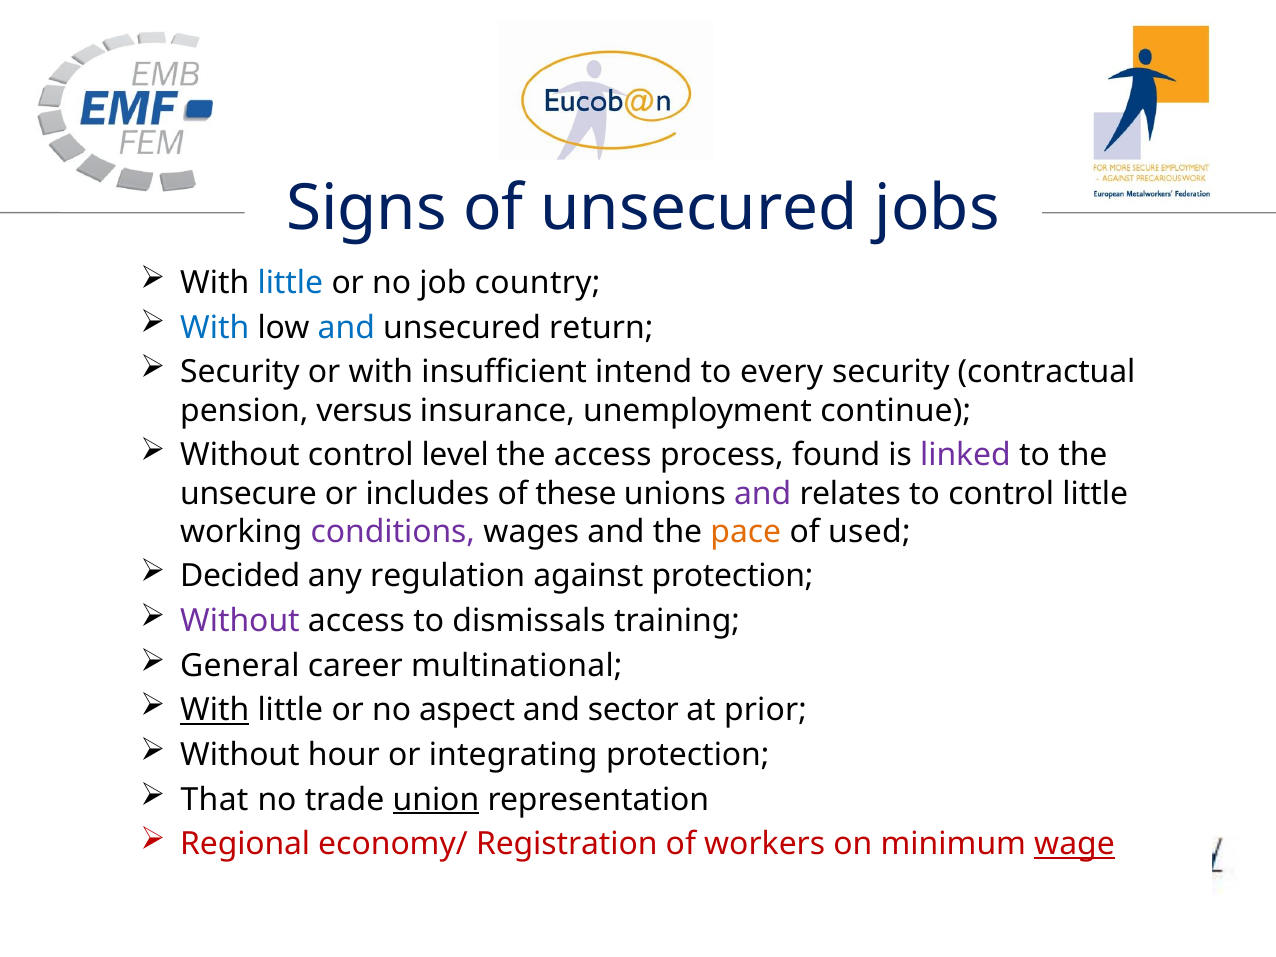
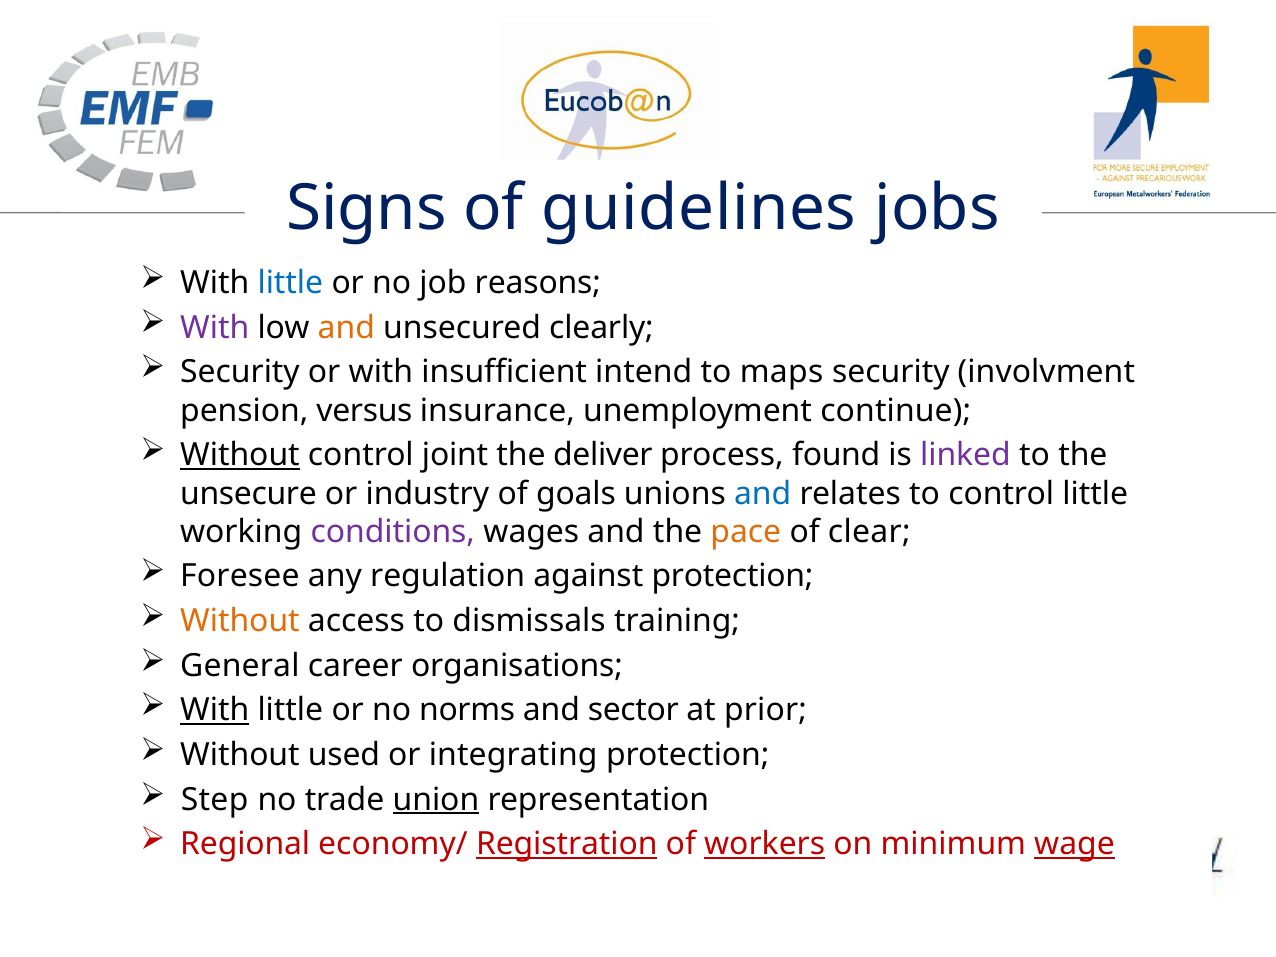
of unsecured: unsecured -> guidelines
country: country -> reasons
With at (215, 328) colour: blue -> purple
and at (346, 328) colour: blue -> orange
return: return -> clearly
every: every -> maps
contractual: contractual -> involvment
Without at (240, 455) underline: none -> present
level: level -> joint
the access: access -> deliver
includes: includes -> industry
these: these -> goals
and at (763, 493) colour: purple -> blue
used: used -> clear
Decided: Decided -> Foresee
Without at (240, 621) colour: purple -> orange
multinational: multinational -> organisations
aspect: aspect -> norms
hour: hour -> used
That: That -> Step
Registration underline: none -> present
workers underline: none -> present
